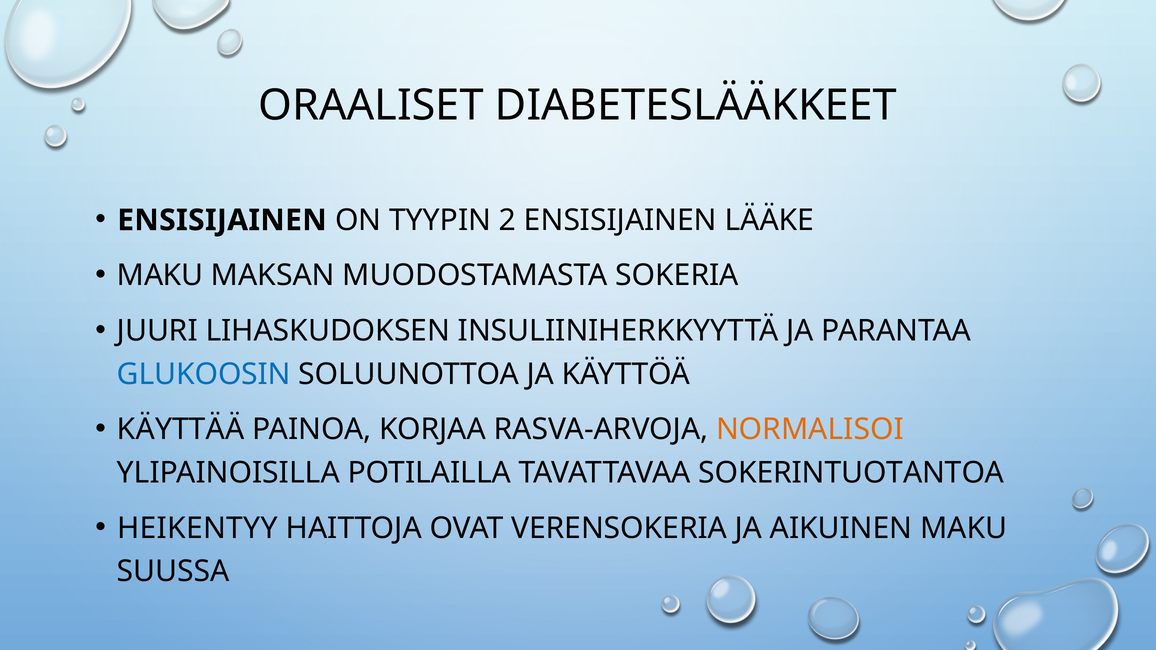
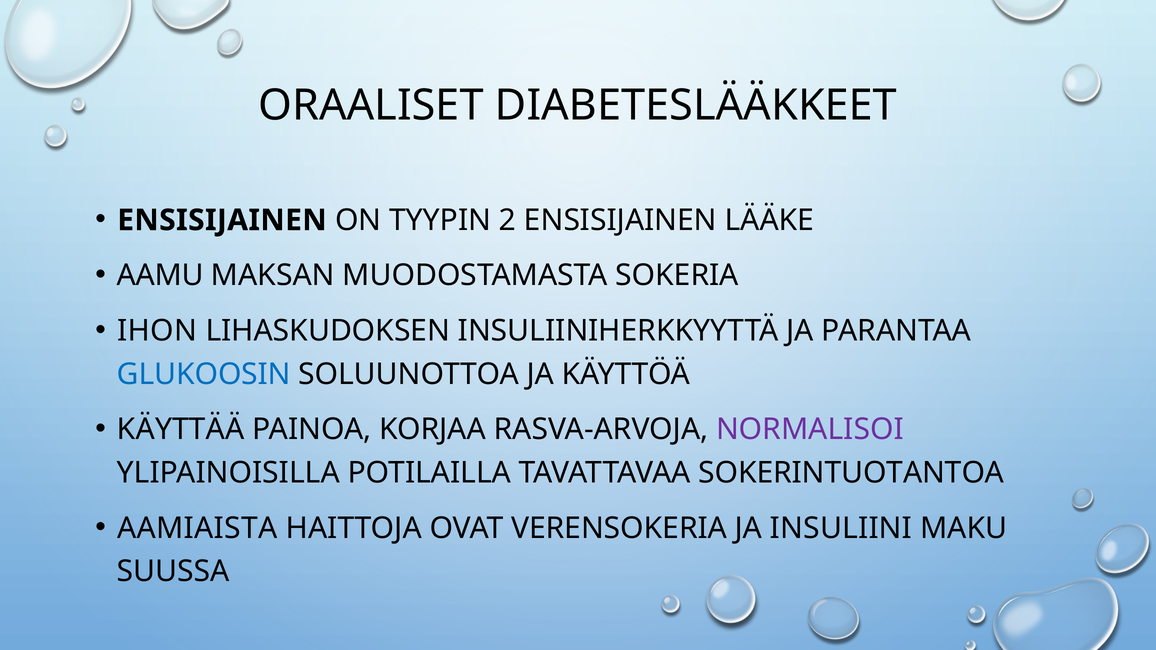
MAKU at (160, 276): MAKU -> AAMU
JUURI: JUURI -> IHON
NORMALISOI colour: orange -> purple
HEIKENTYY: HEIKENTYY -> AAMIAISTA
AIKUINEN: AIKUINEN -> INSULIINI
